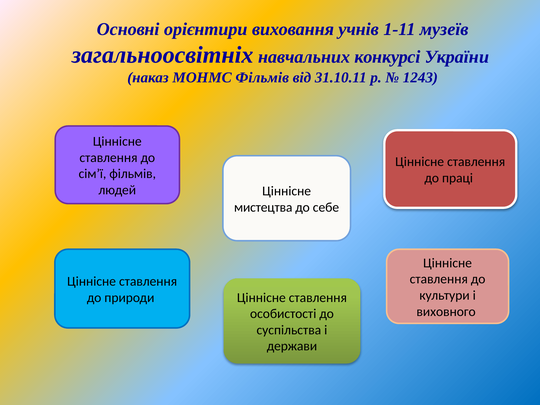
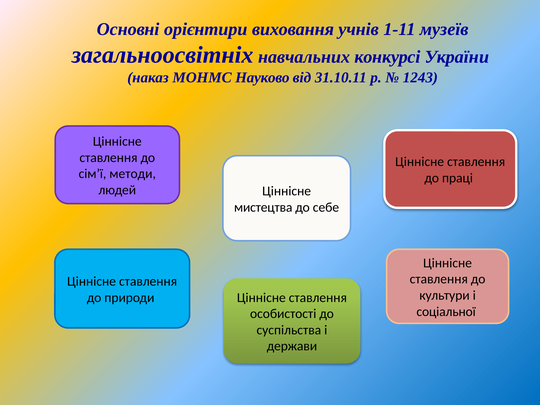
МОНМС Фільмів: Фільмів -> Науково
сім’ї фільмів: фільмів -> методи
виховного: виховного -> соціальної
